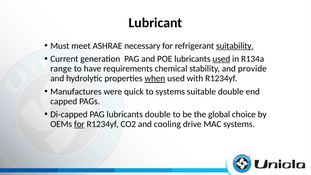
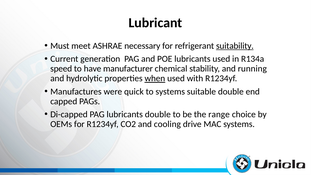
used at (221, 59) underline: present -> none
range: range -> speed
requirements: requirements -> manufacturer
provide: provide -> running
global: global -> range
for at (79, 124) underline: present -> none
